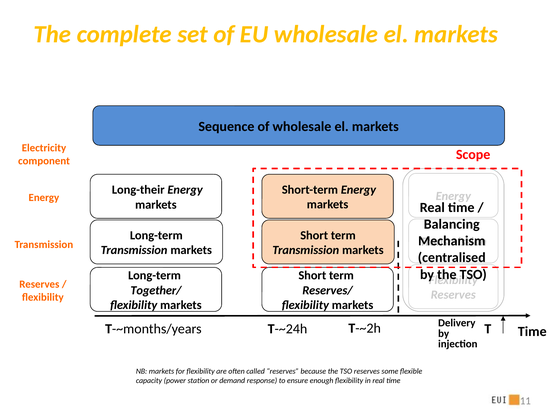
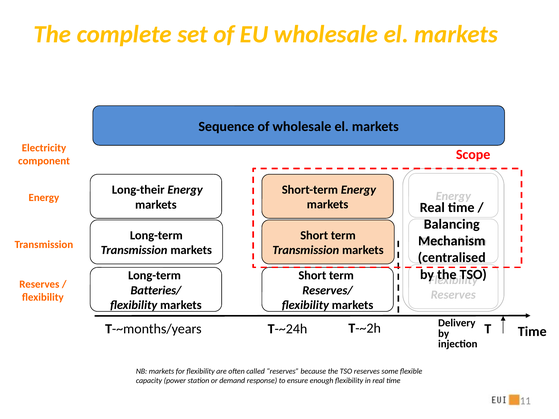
Together/: Together/ -> Batteries/
